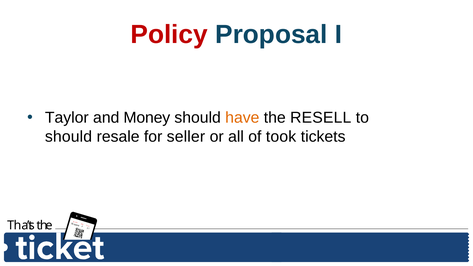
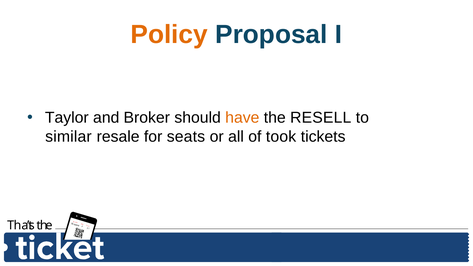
Policy colour: red -> orange
Money: Money -> Broker
should at (68, 137): should -> similar
seller: seller -> seats
